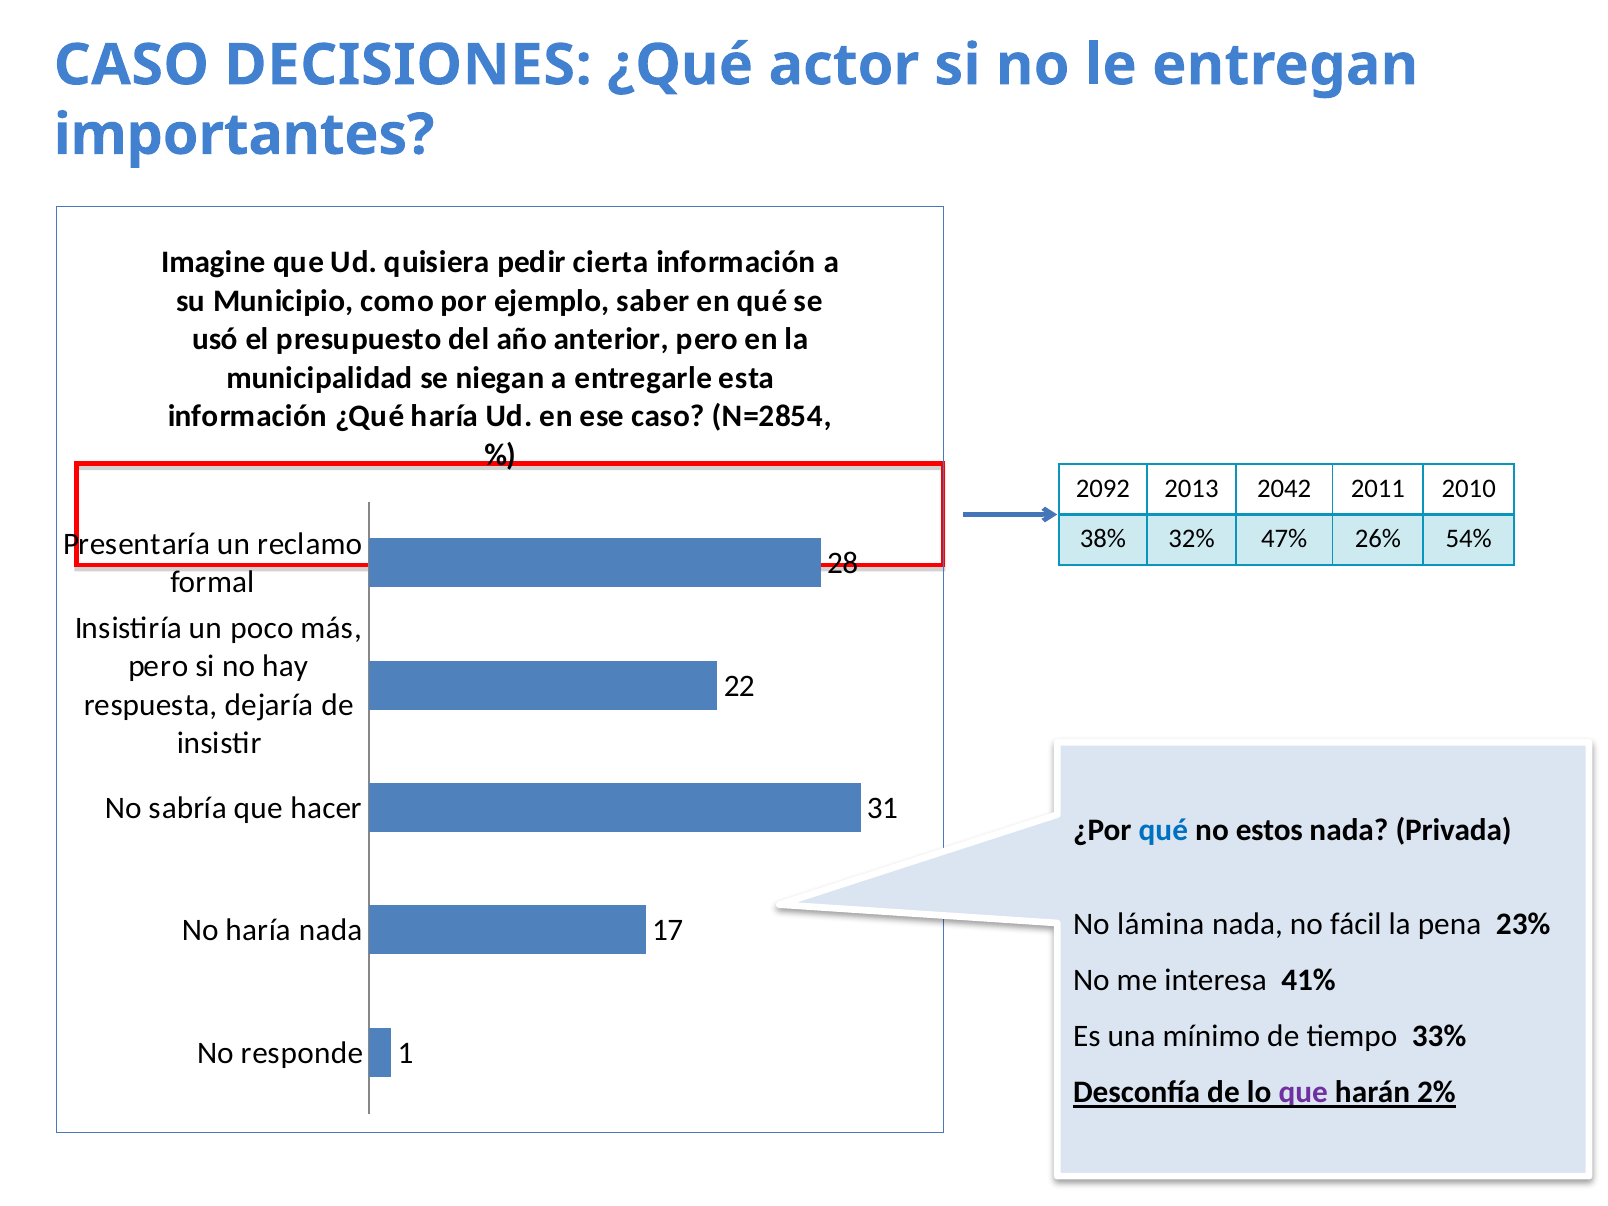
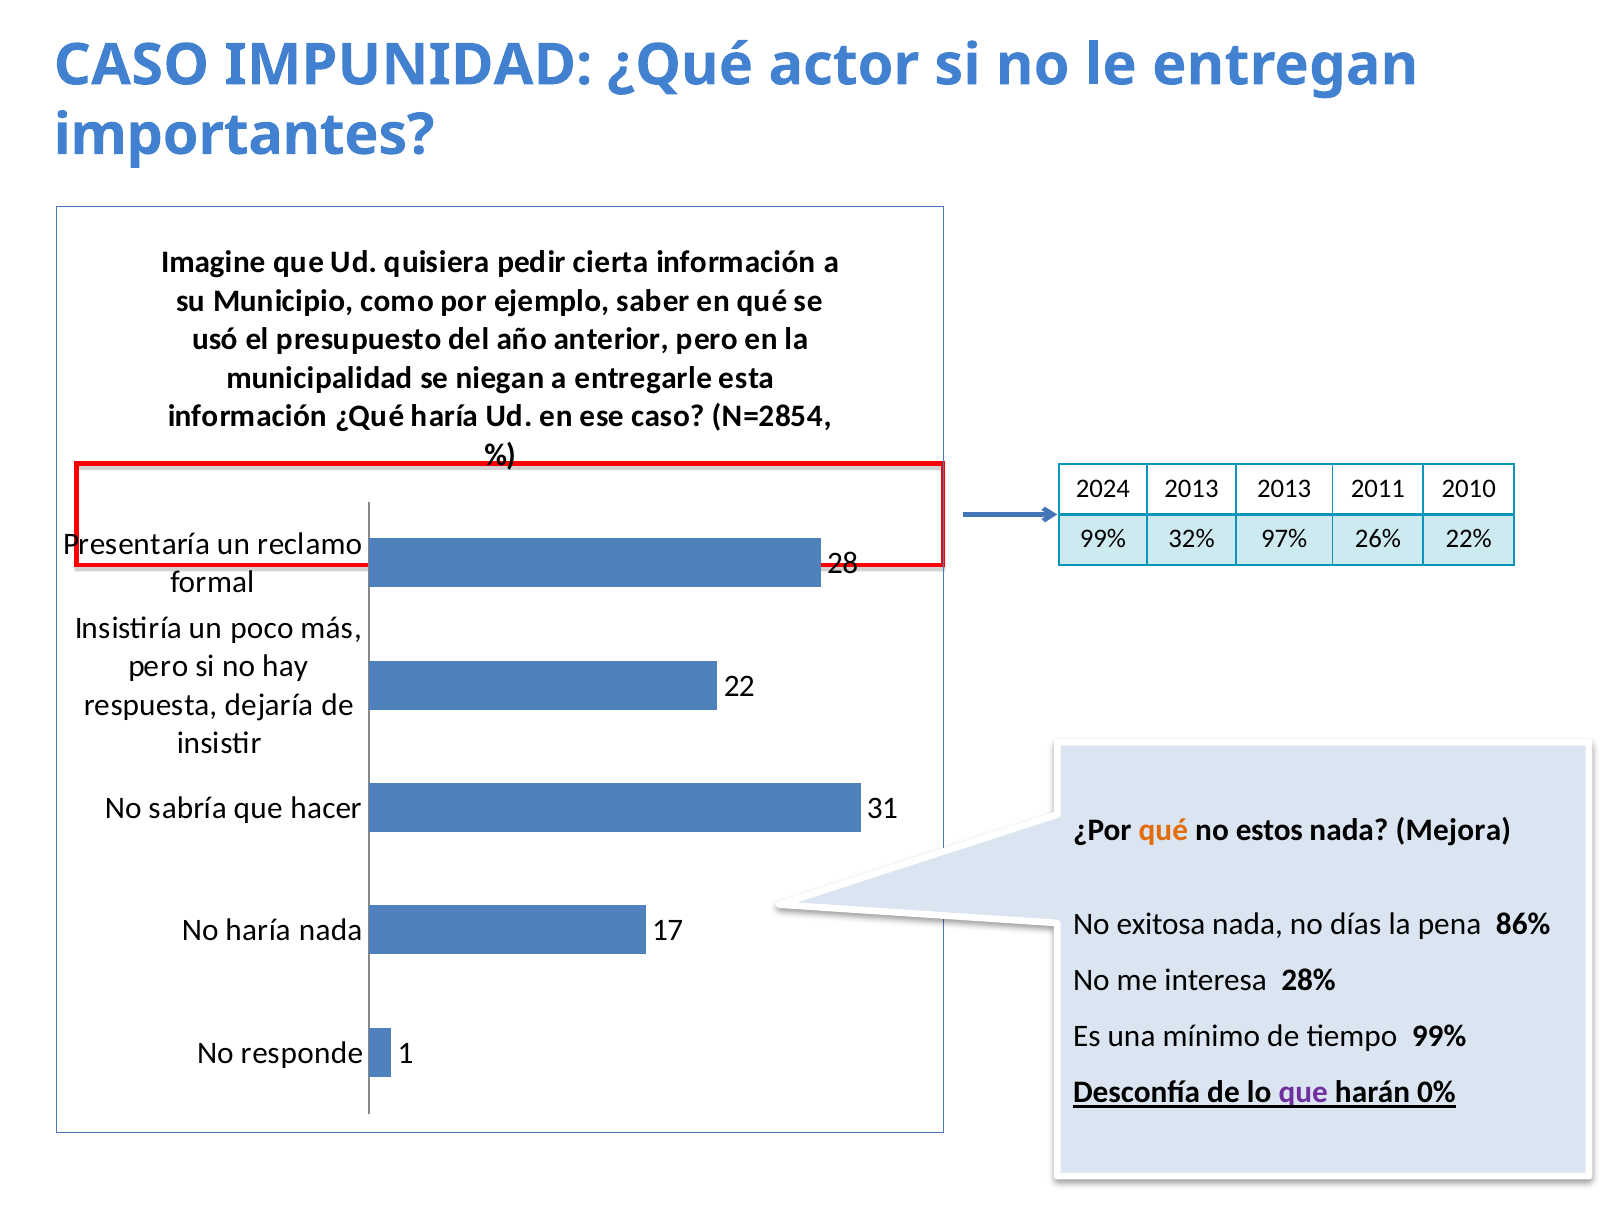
DECISIONES: DECISIONES -> IMPUNIDAD
2092: 2092 -> 2024
2013 2042: 2042 -> 2013
38% at (1103, 539): 38% -> 99%
47%: 47% -> 97%
54%: 54% -> 22%
qué at (1163, 830) colour: blue -> orange
Privada: Privada -> Mejora
lámina: lámina -> exitosa
fácil: fácil -> días
23%: 23% -> 86%
41%: 41% -> 28%
tiempo 33%: 33% -> 99%
2%: 2% -> 0%
